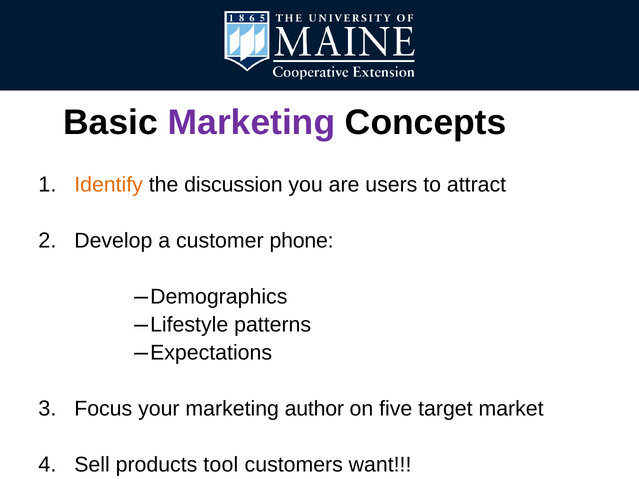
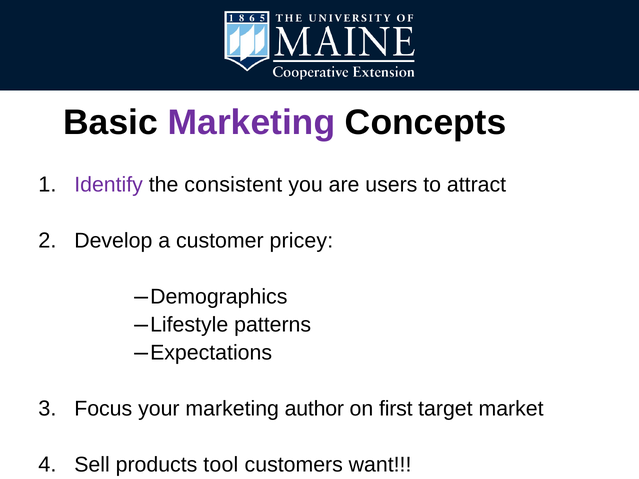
Identify colour: orange -> purple
discussion: discussion -> consistent
phone: phone -> pricey
five: five -> first
